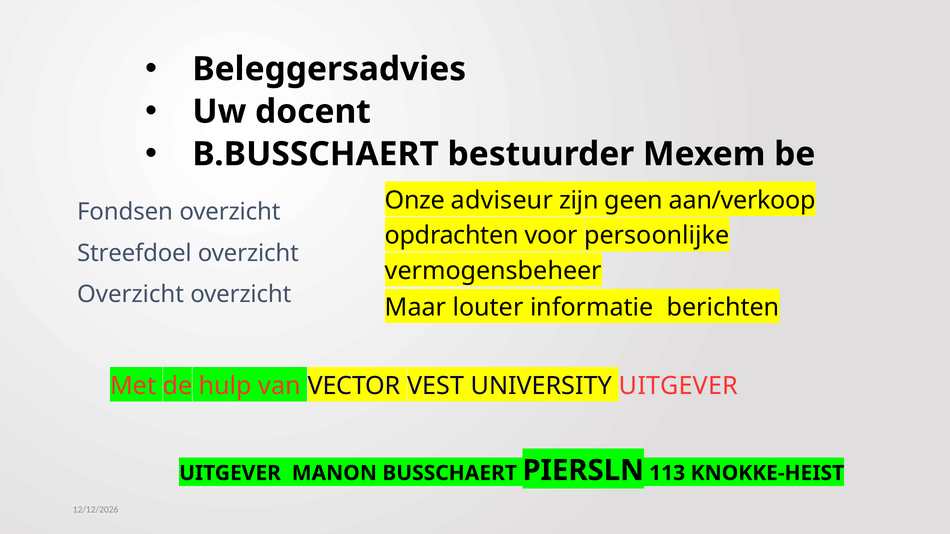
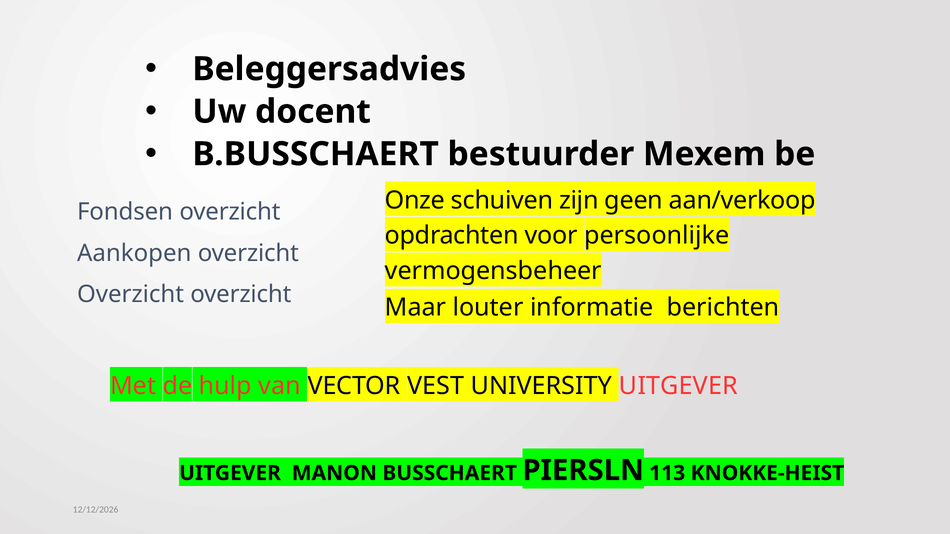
adviseur: adviseur -> schuiven
Streefdoel: Streefdoel -> Aankopen
